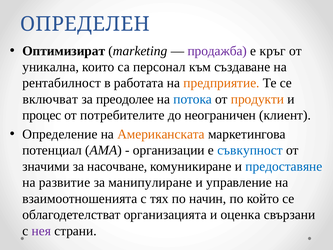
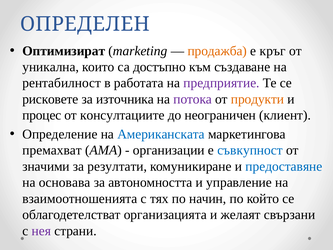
продажба colour: purple -> orange
персонал: персонал -> достъпно
предприятие colour: orange -> purple
включват: включват -> рисковете
преодолее: преодолее -> източника
потока colour: blue -> purple
потребителите: потребителите -> консултациите
Американската colour: orange -> blue
потенциал: потенциал -> премахват
насочване: насочване -> резултати
развитие: развитие -> основава
манипулиране: манипулиране -> автономността
оценка: оценка -> желаят
